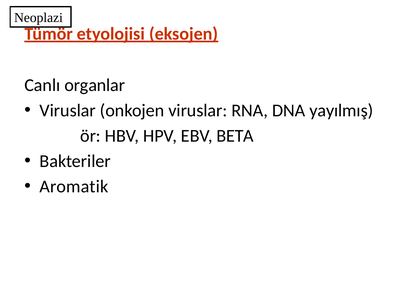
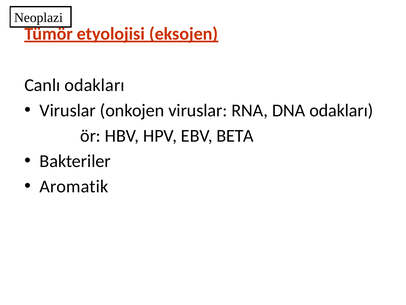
Canlı organlar: organlar -> odakları
DNA yayılmış: yayılmış -> odakları
